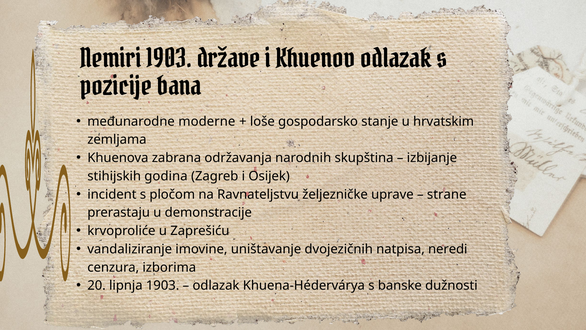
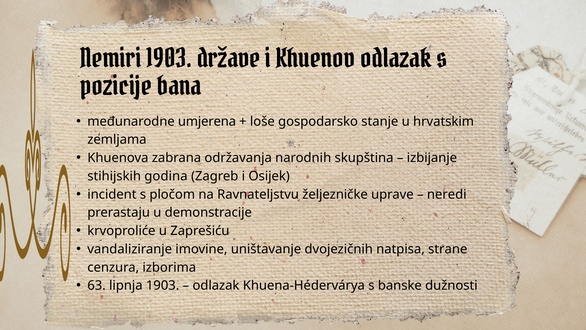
moderne: moderne -> umjerena
strane: strane -> neredi
neredi: neredi -> strane
20: 20 -> 63
